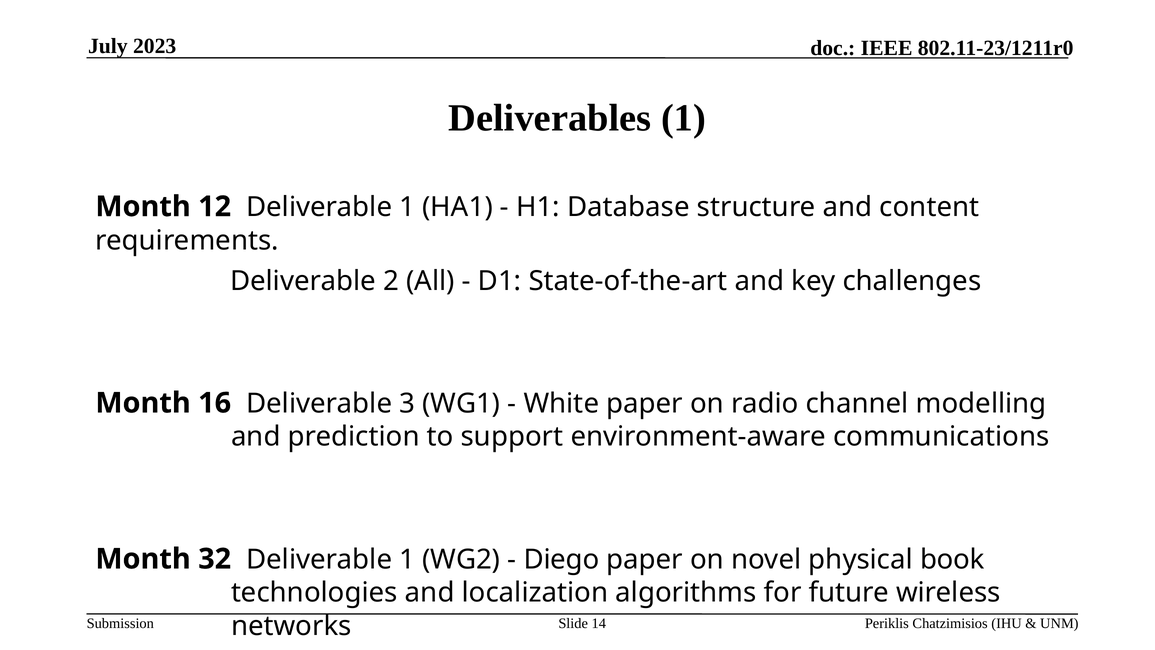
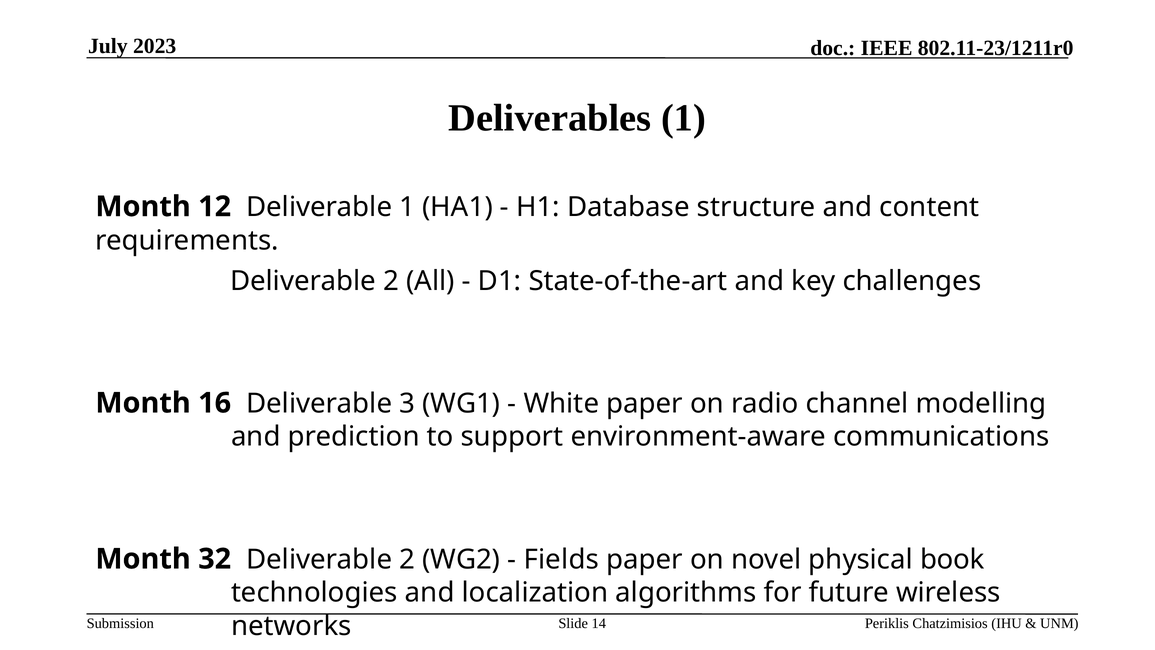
32 Deliverable 1: 1 -> 2
Diego: Diego -> Fields
